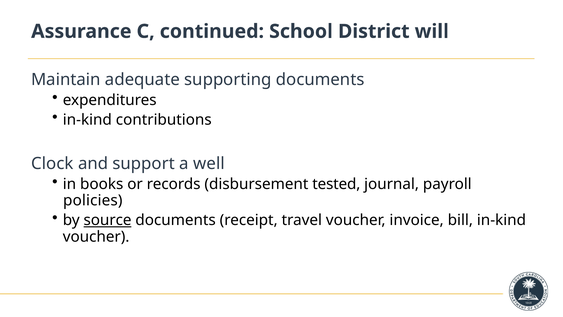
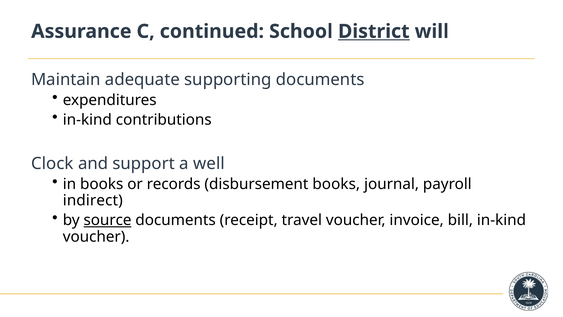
District underline: none -> present
disbursement tested: tested -> books
policies: policies -> indirect
